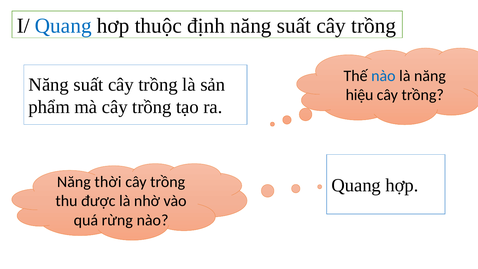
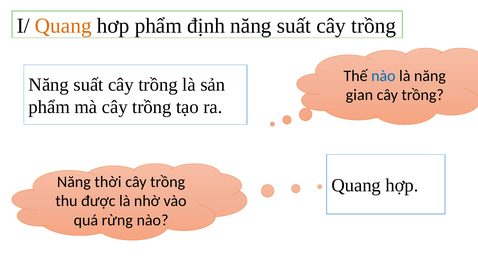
Quang at (63, 26) colour: blue -> orange
hơp thuộc: thuộc -> phẩm
hiệu: hiệu -> gian
